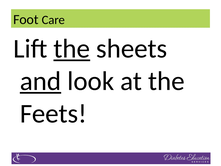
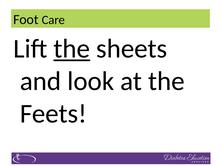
and underline: present -> none
